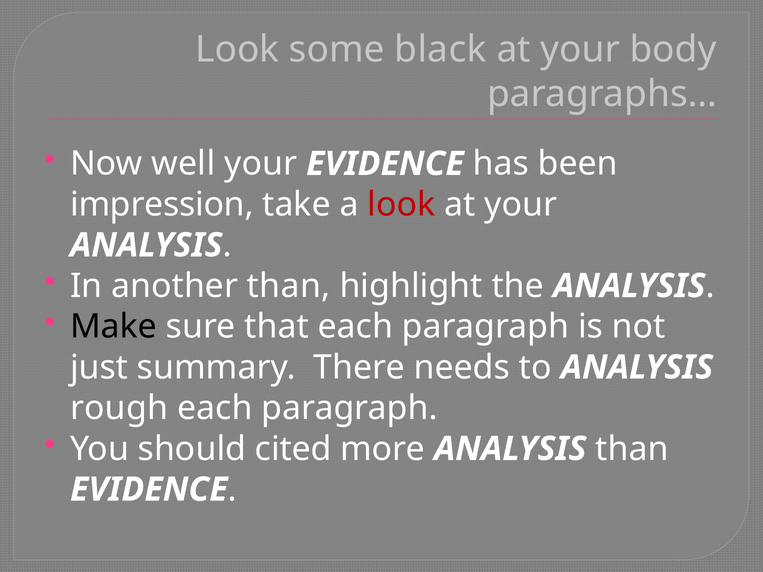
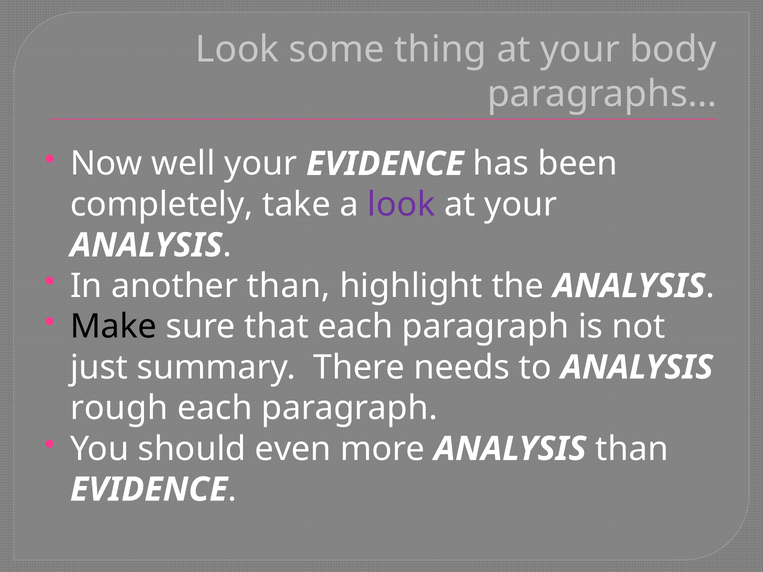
black: black -> thing
impression: impression -> completely
look at (401, 205) colour: red -> purple
cited: cited -> even
